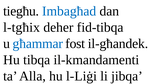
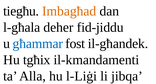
Imbagħad colour: blue -> orange
l-tgħix: l-tgħix -> l-għala
fid-tibqa: fid-tibqa -> fid-jiddu
tibqa: tibqa -> tgħix
